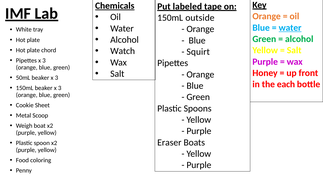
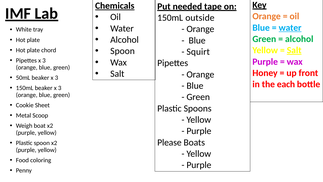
labeled: labeled -> needed
Watch at (123, 51): Watch -> Spoon
Salt at (294, 50) underline: none -> present
Eraser: Eraser -> Please
